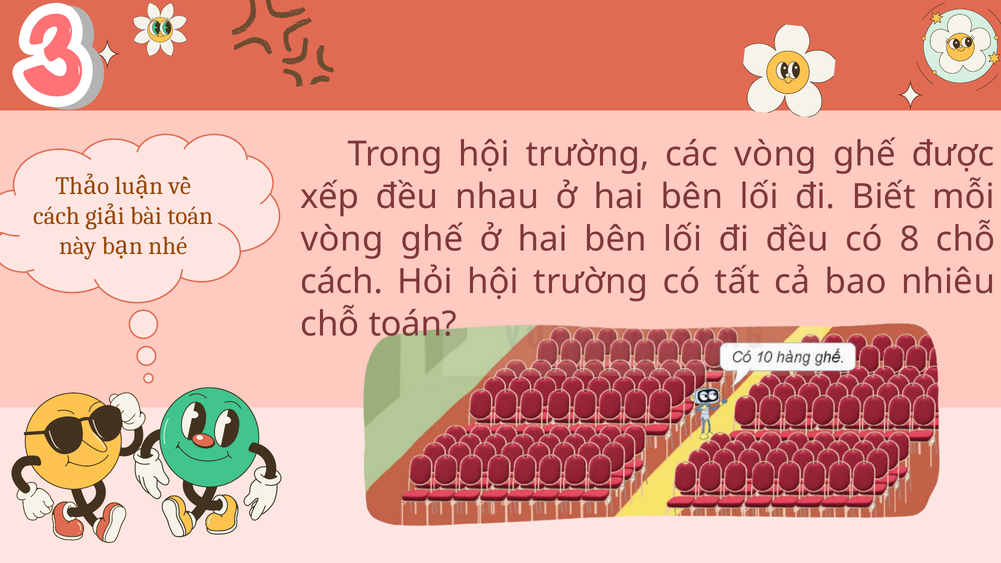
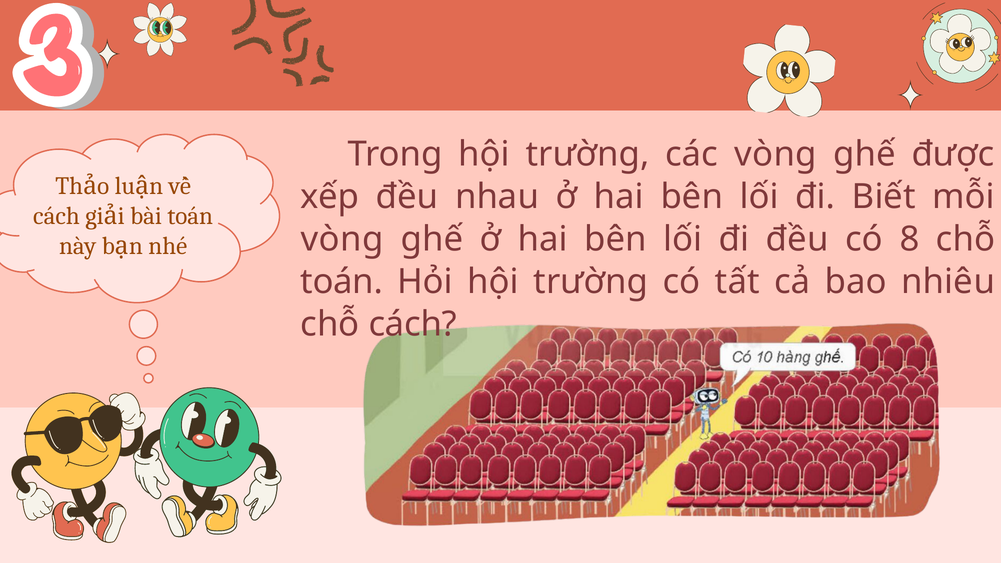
cách at (342, 282): cách -> toán
chỗ toán: toán -> cách
